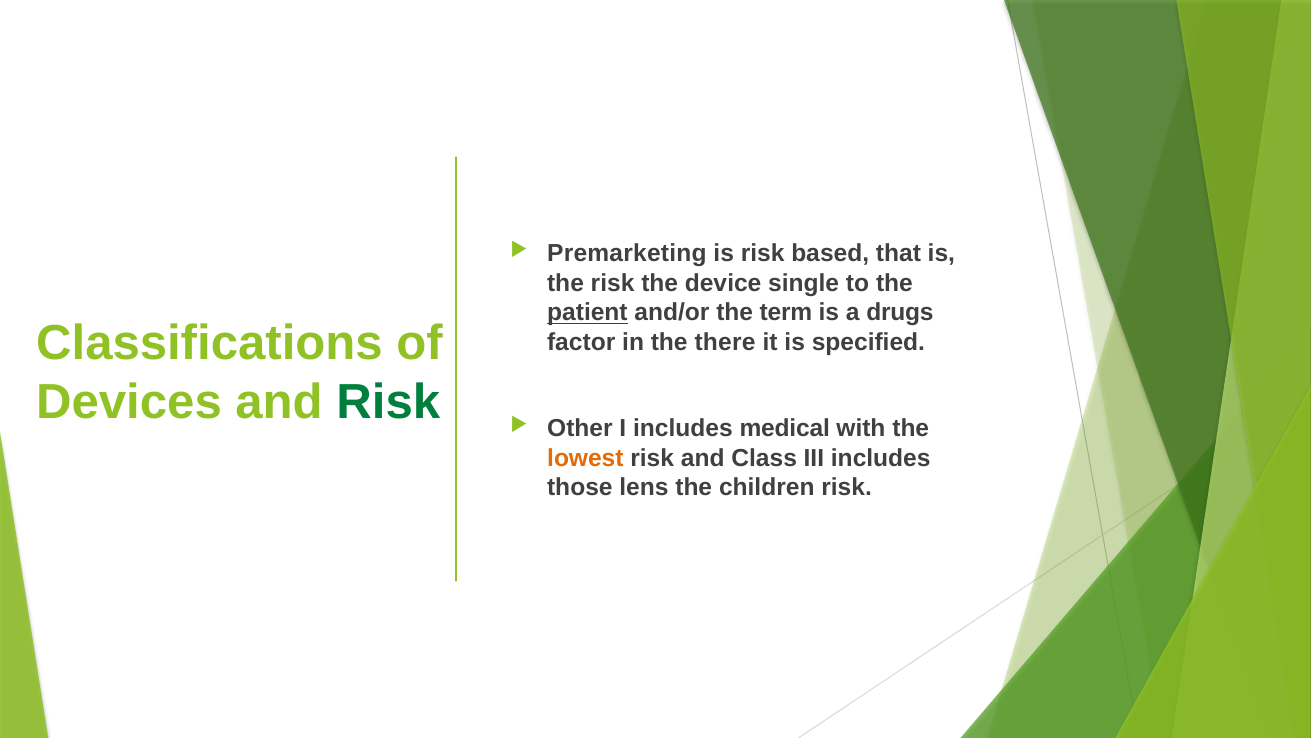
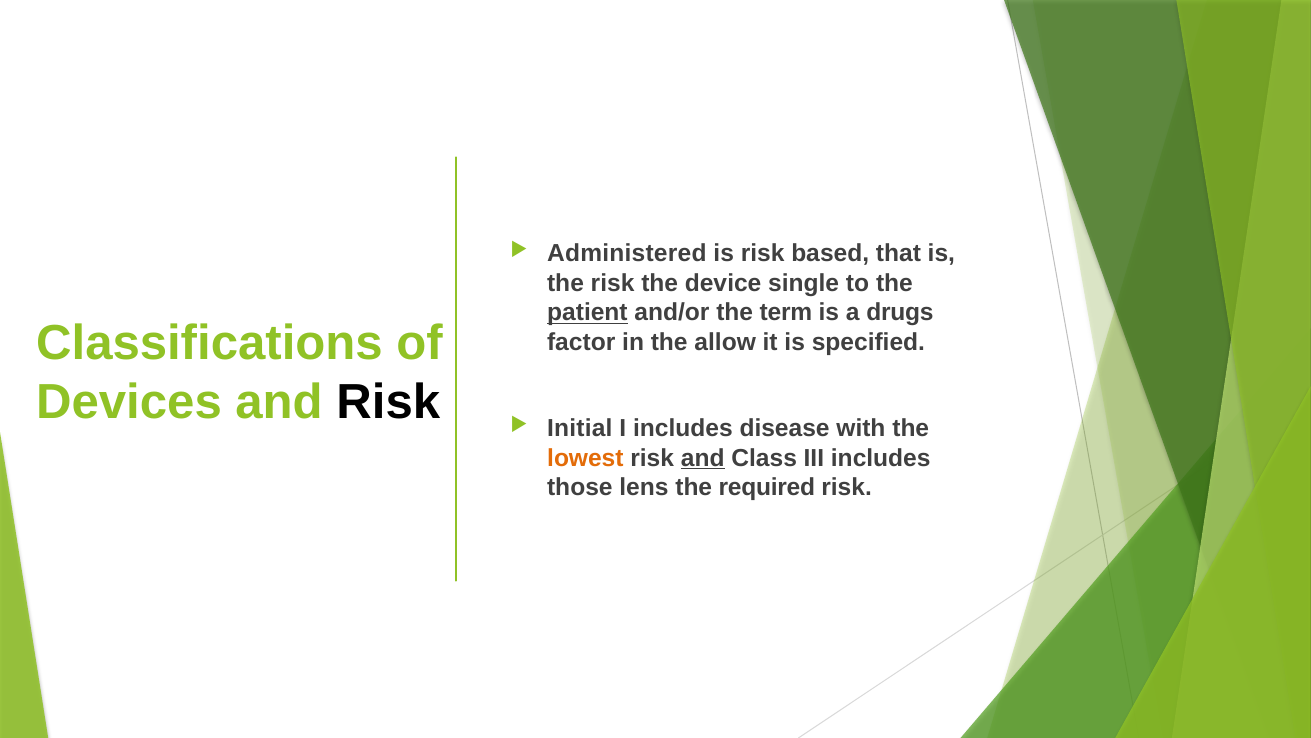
Premarketing: Premarketing -> Administered
there: there -> allow
Risk at (388, 402) colour: green -> black
Other: Other -> Initial
medical: medical -> disease
and at (703, 458) underline: none -> present
children: children -> required
